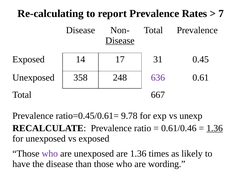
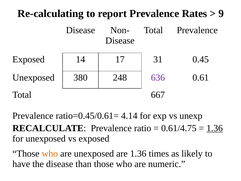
7: 7 -> 9
Disease at (120, 40) underline: present -> none
358: 358 -> 380
9.78: 9.78 -> 4.14
0.61/0.46: 0.61/0.46 -> 0.61/4.75
who at (50, 153) colour: purple -> orange
wording: wording -> numeric
